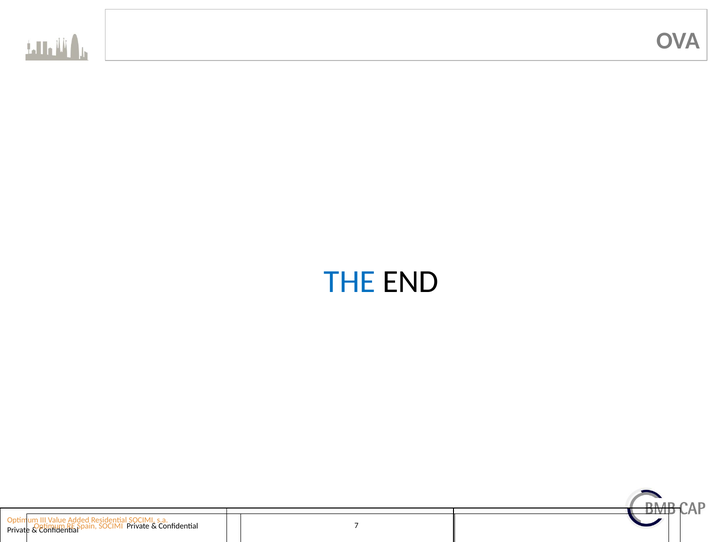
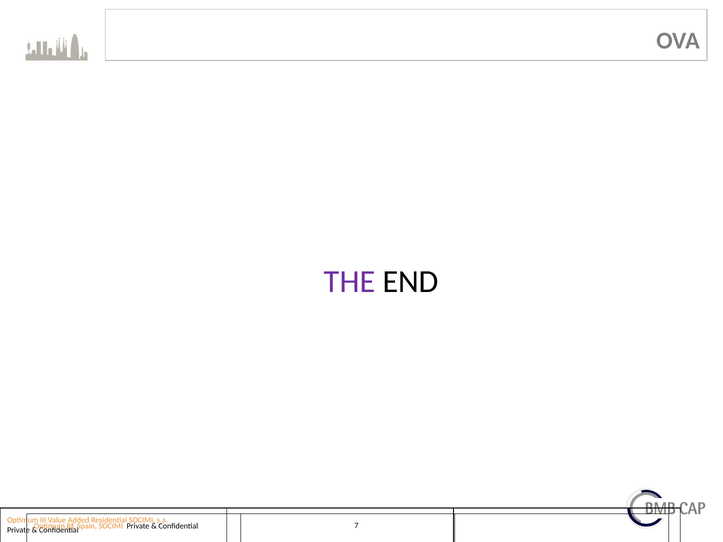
THE colour: blue -> purple
